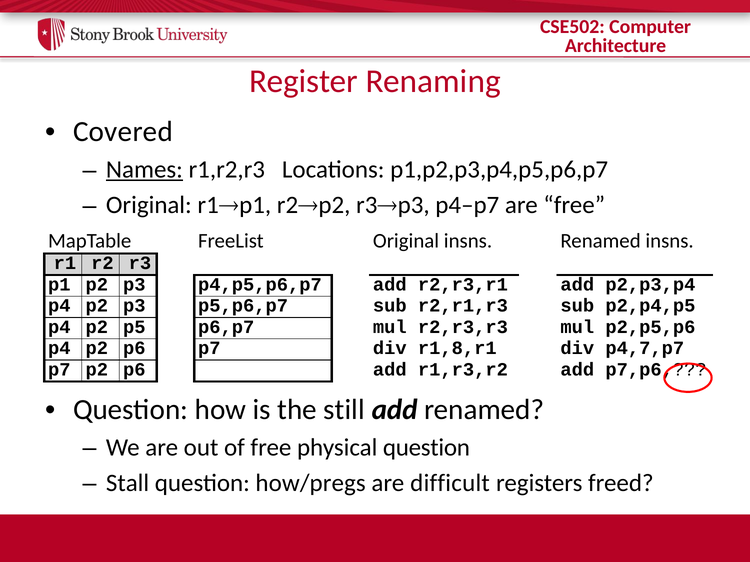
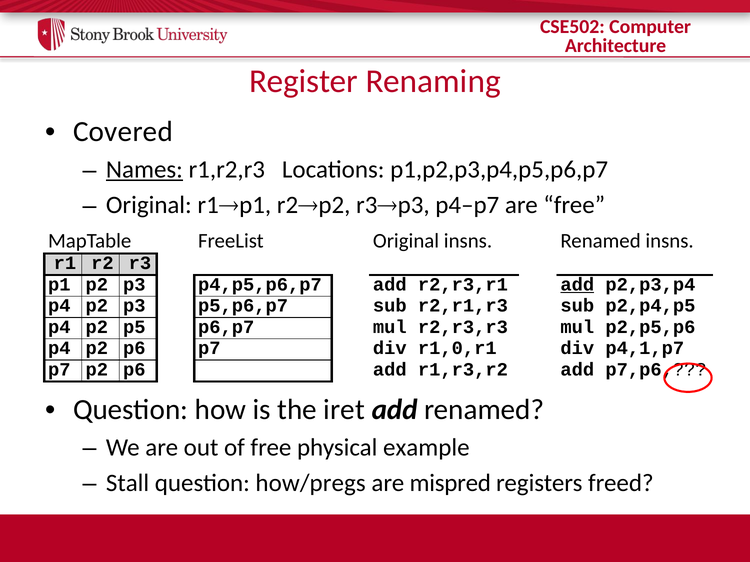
add at (577, 285) underline: none -> present
r1,8,r1: r1,8,r1 -> r1,0,r1
p4,7,p7: p4,7,p7 -> p4,1,p7
still: still -> iret
physical question: question -> example
difficult: difficult -> mispred
